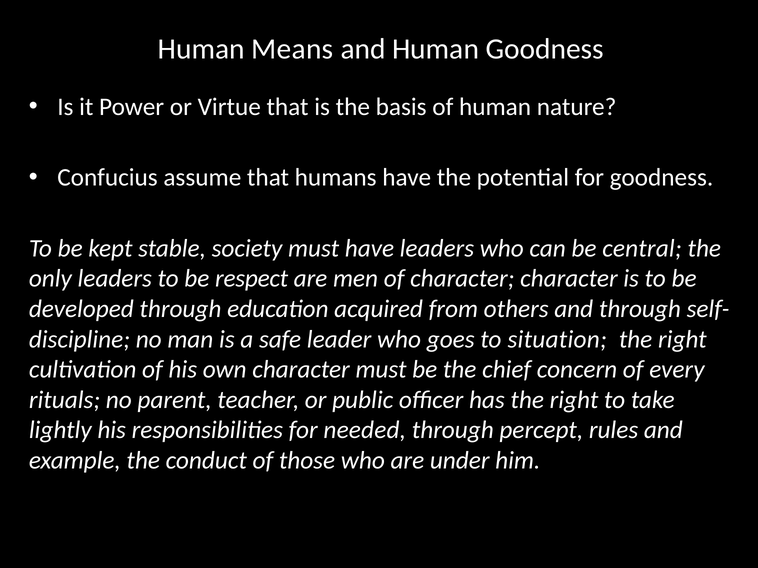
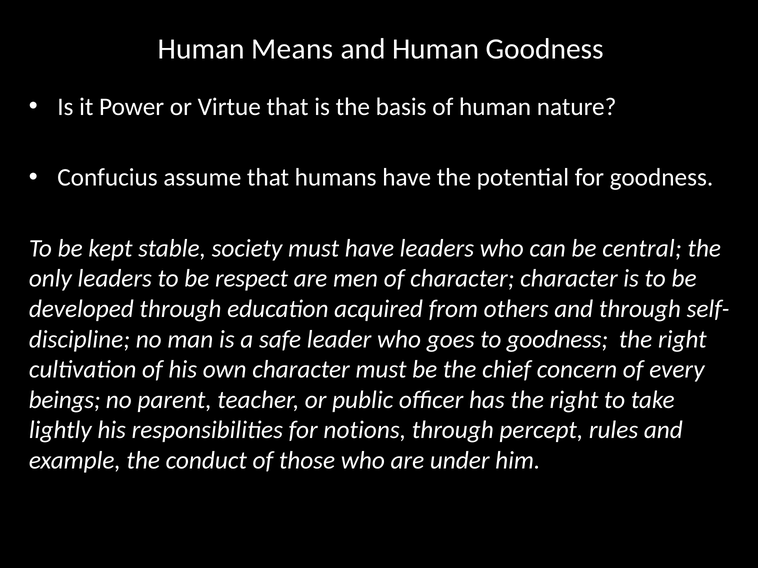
to situation: situation -> goodness
rituals: rituals -> beings
needed: needed -> notions
